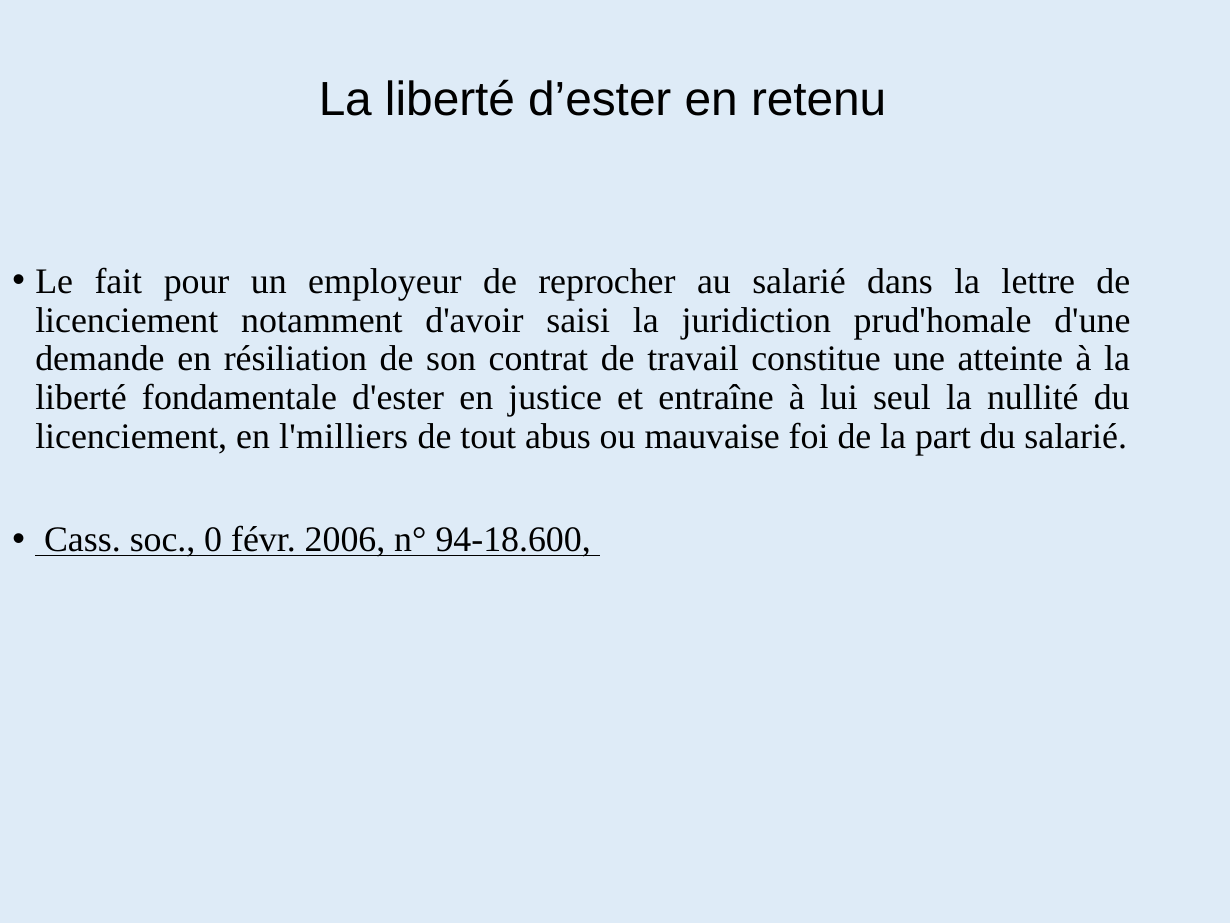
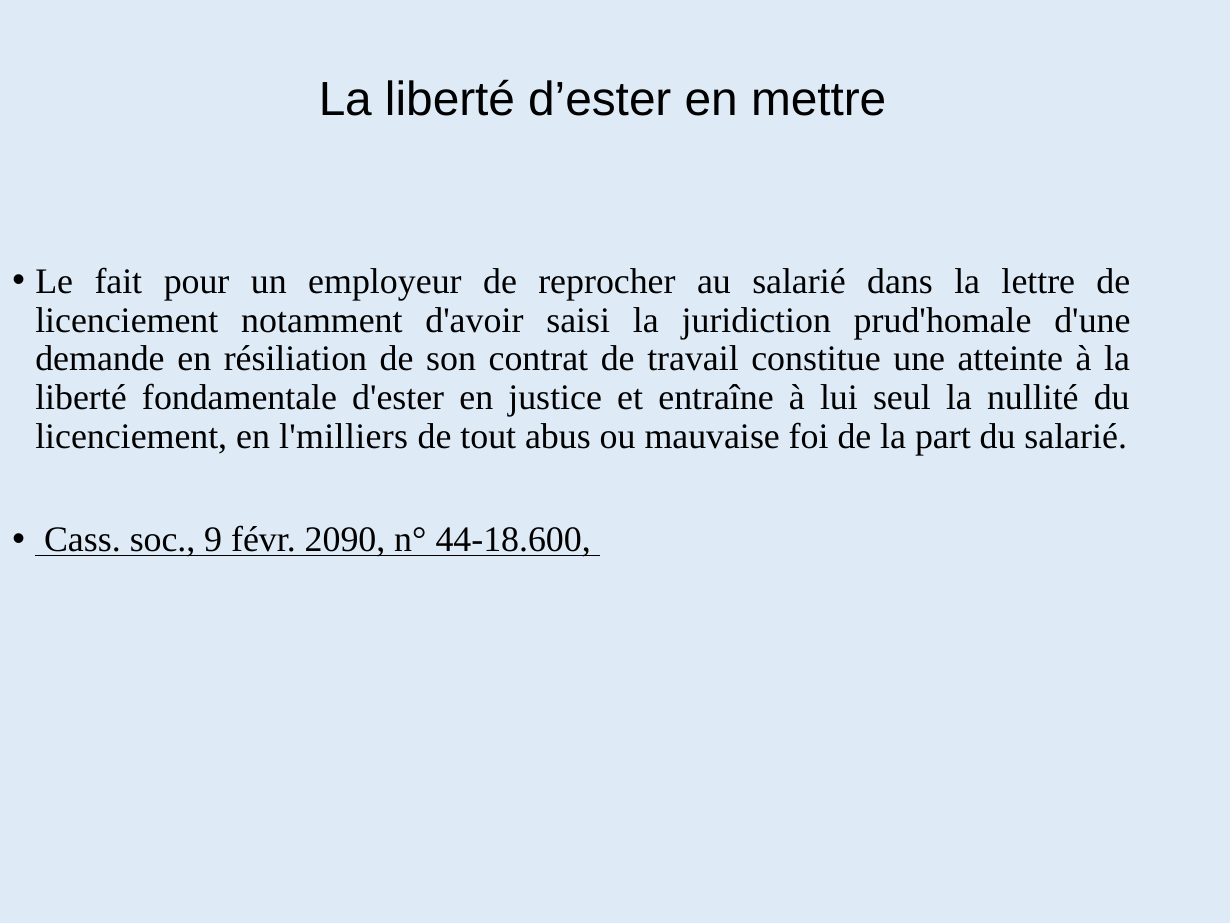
retenu: retenu -> mettre
0: 0 -> 9
2006: 2006 -> 2090
94-18.600: 94-18.600 -> 44-18.600
